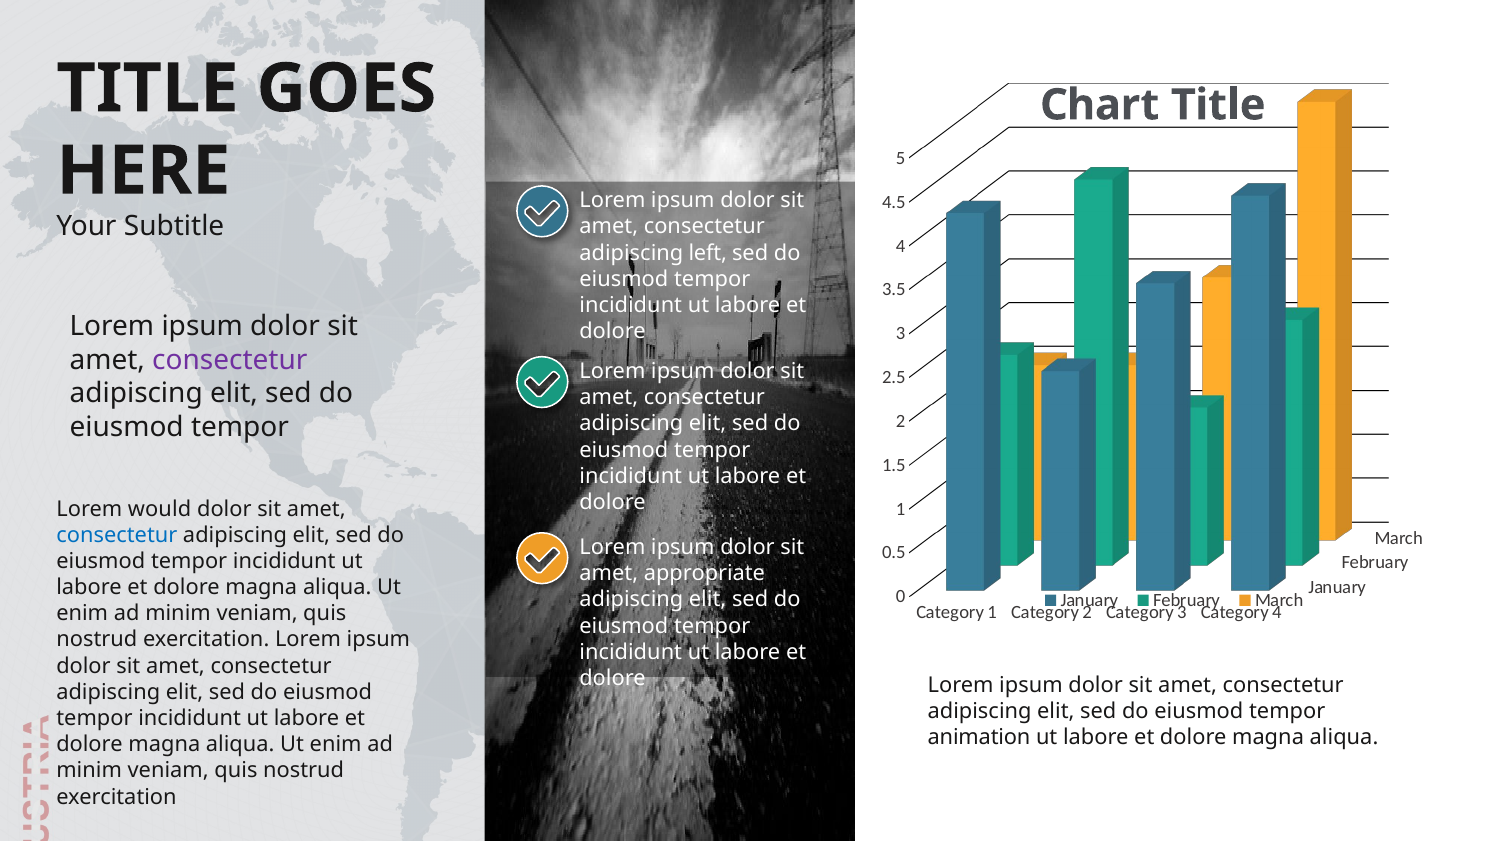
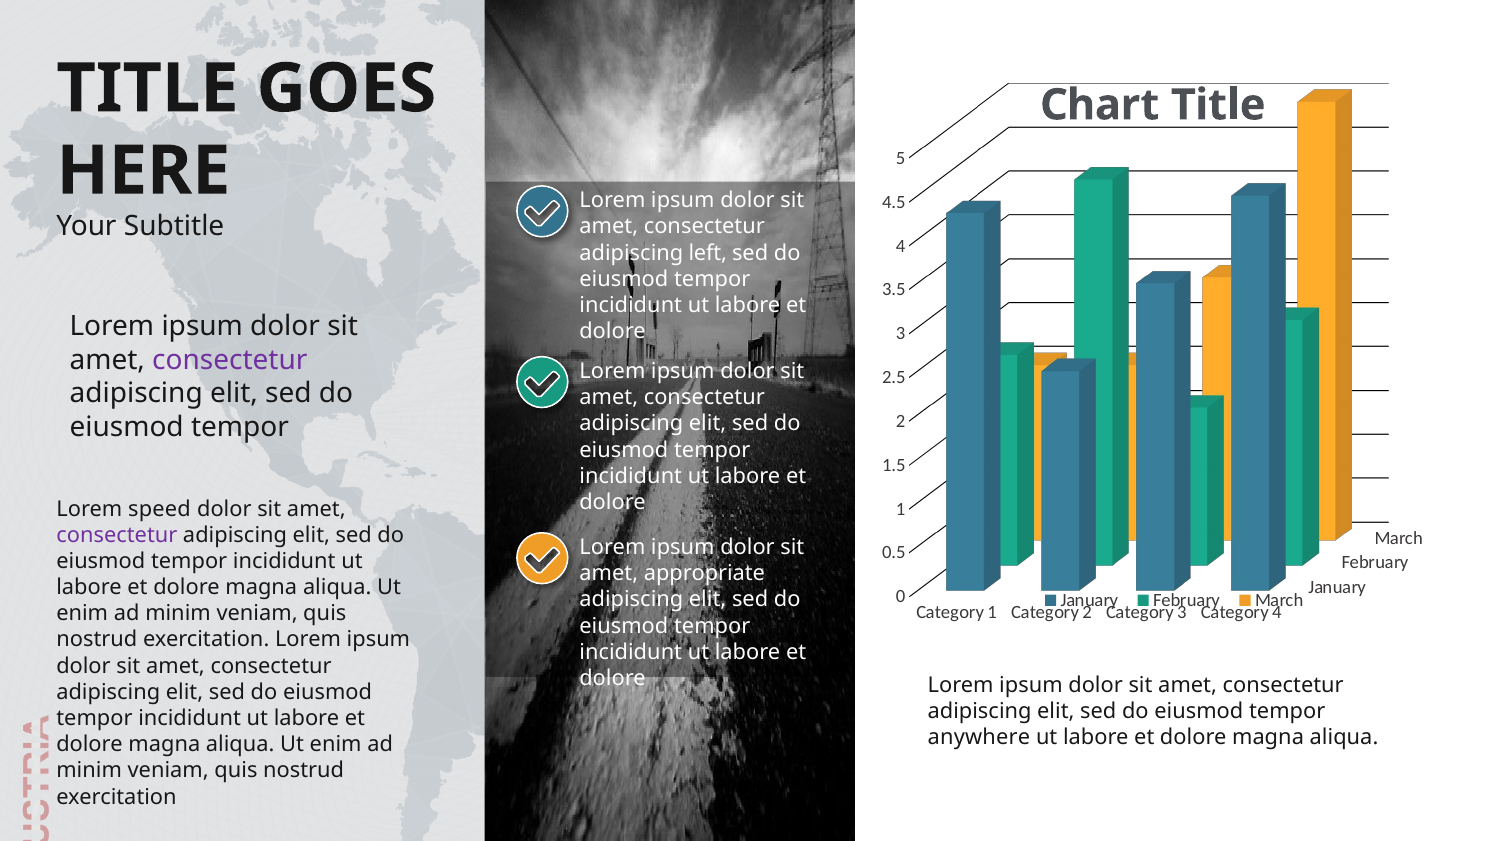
would: would -> speed
consectetur at (117, 535) colour: blue -> purple
animation: animation -> anywhere
